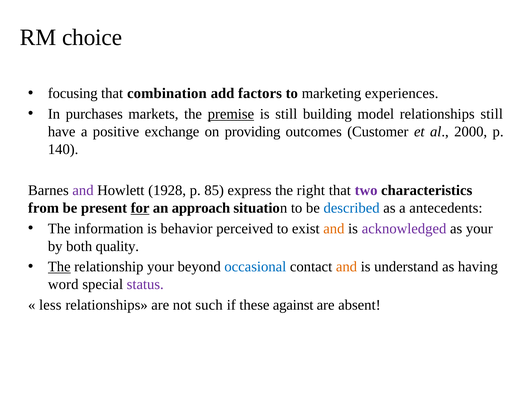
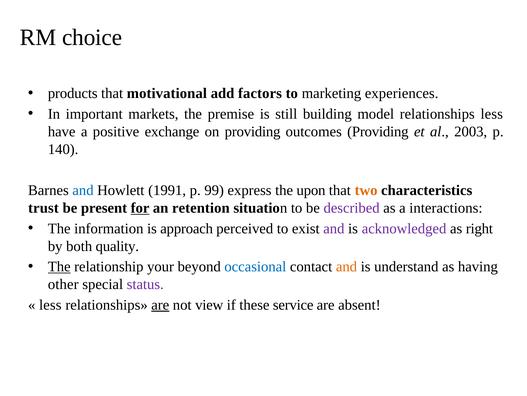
focusing: focusing -> products
combination: combination -> motivational
purchases: purchases -> important
premise underline: present -> none
relationships still: still -> less
outcomes Customer: Customer -> Providing
2000: 2000 -> 2003
and at (83, 190) colour: purple -> blue
1928: 1928 -> 1991
85: 85 -> 99
right: right -> upon
two colour: purple -> orange
from: from -> trust
approach: approach -> retention
described colour: blue -> purple
antecedents: antecedents -> interactions
behavior: behavior -> approach
and at (334, 228) colour: orange -> purple
as your: your -> right
word: word -> other
are at (160, 304) underline: none -> present
such: such -> view
against: against -> service
